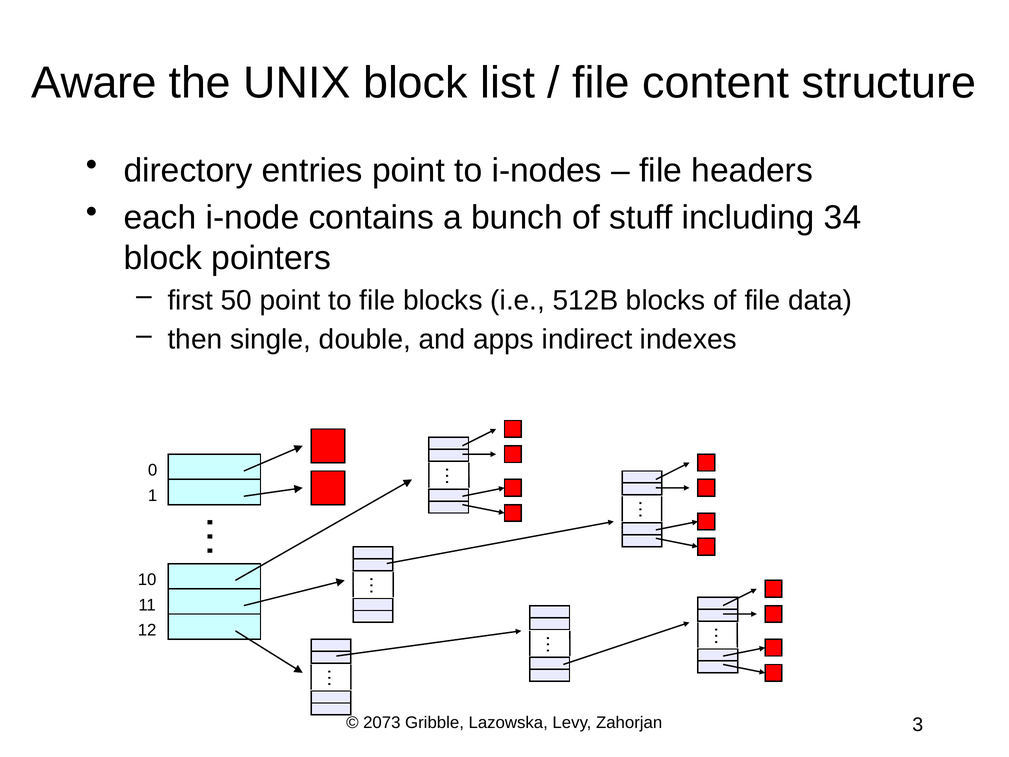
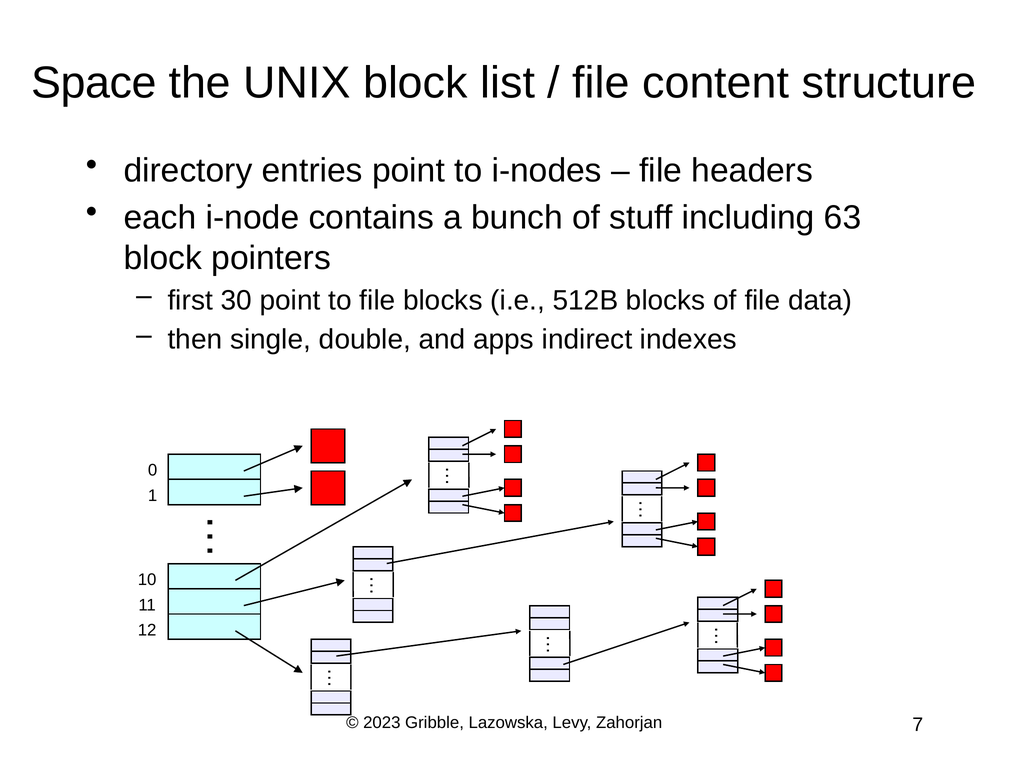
Aware: Aware -> Space
34: 34 -> 63
50: 50 -> 30
2073: 2073 -> 2023
3: 3 -> 7
